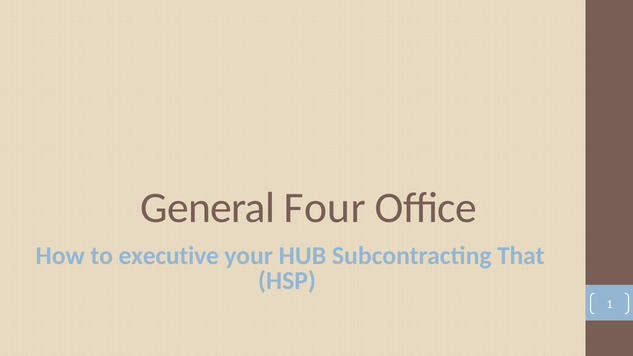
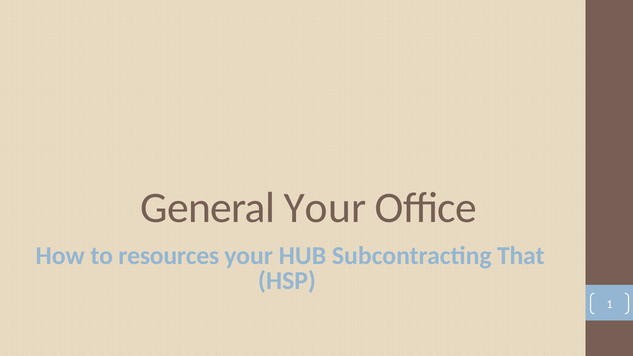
General Four: Four -> Your
executive: executive -> resources
